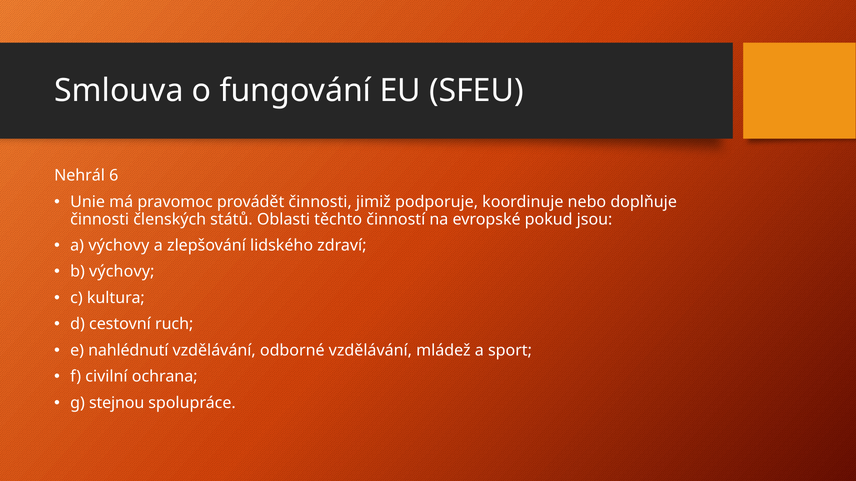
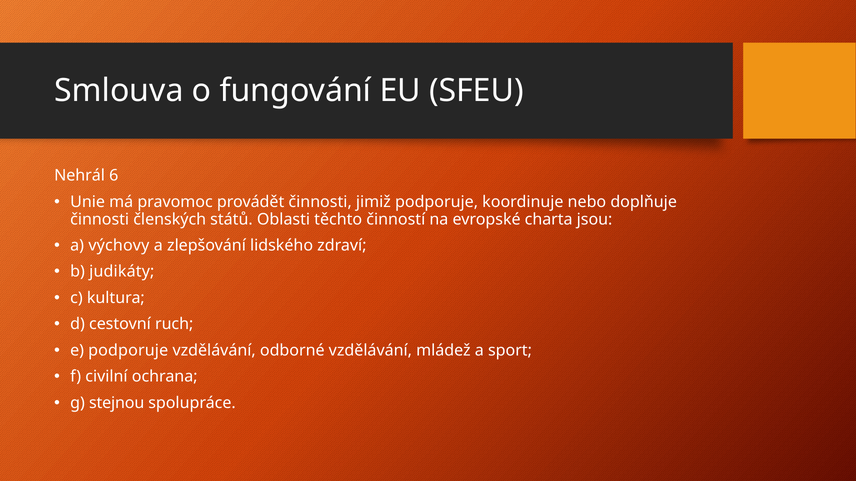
pokud: pokud -> charta
b výchovy: výchovy -> judikáty
e nahlédnutí: nahlédnutí -> podporuje
